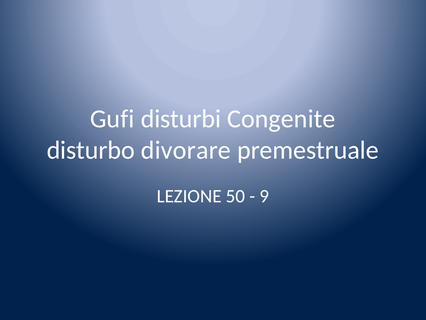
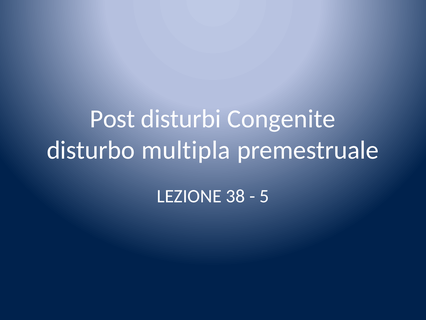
Gufi: Gufi -> Post
divorare: divorare -> multipla
50: 50 -> 38
9: 9 -> 5
